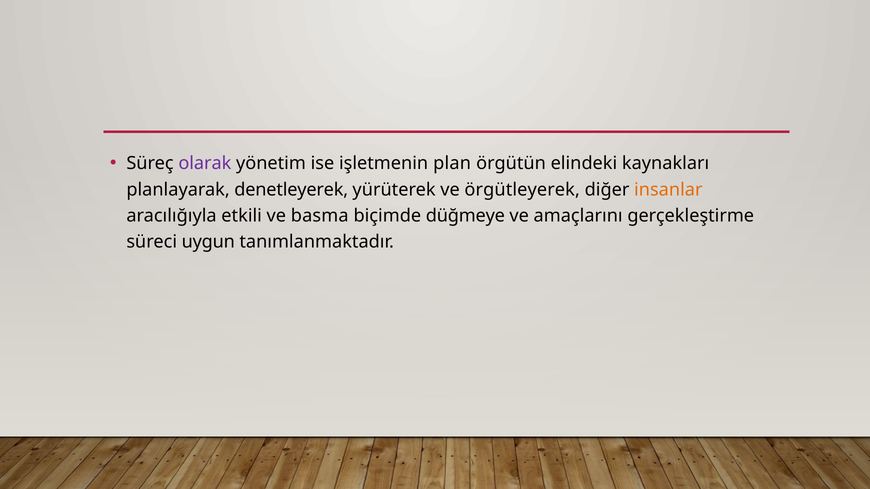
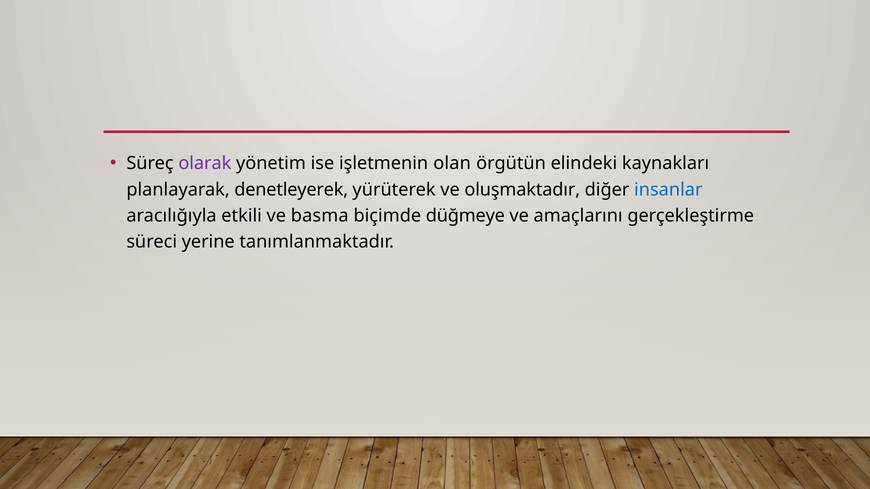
plan: plan -> olan
örgütleyerek: örgütleyerek -> oluşmaktadır
insanlar colour: orange -> blue
uygun: uygun -> yerine
